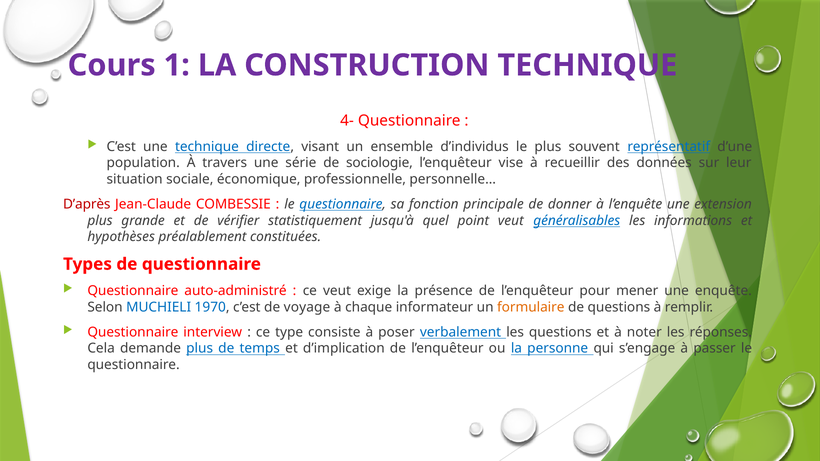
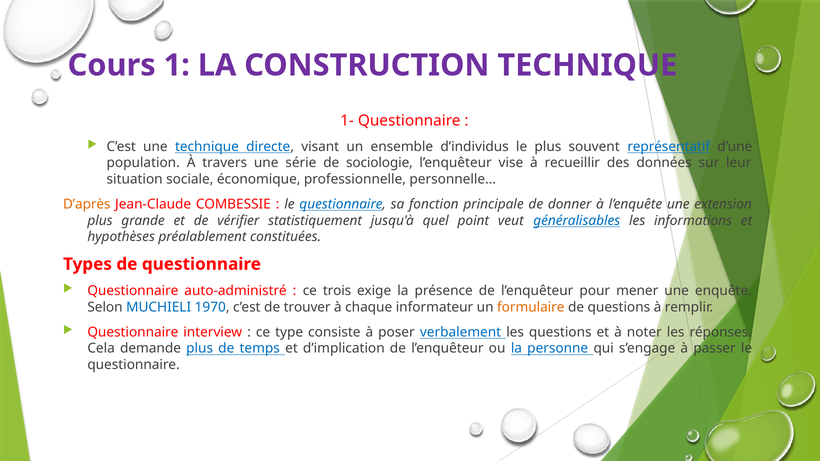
4-: 4- -> 1-
D’après colour: red -> orange
ce veut: veut -> trois
voyage: voyage -> trouver
